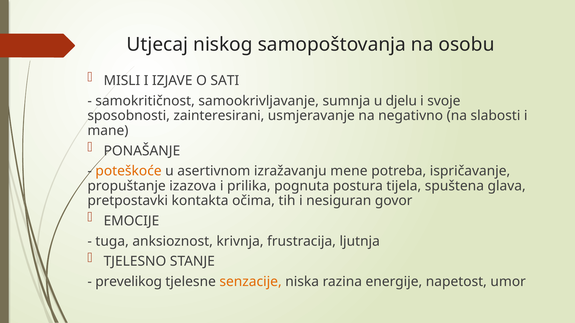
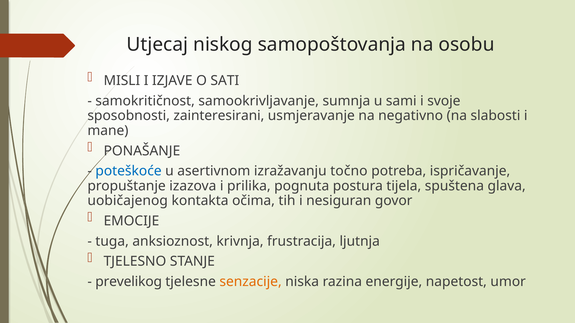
djelu: djelu -> sami
poteškoće colour: orange -> blue
mene: mene -> točno
pretpostavki: pretpostavki -> uobičajenog
